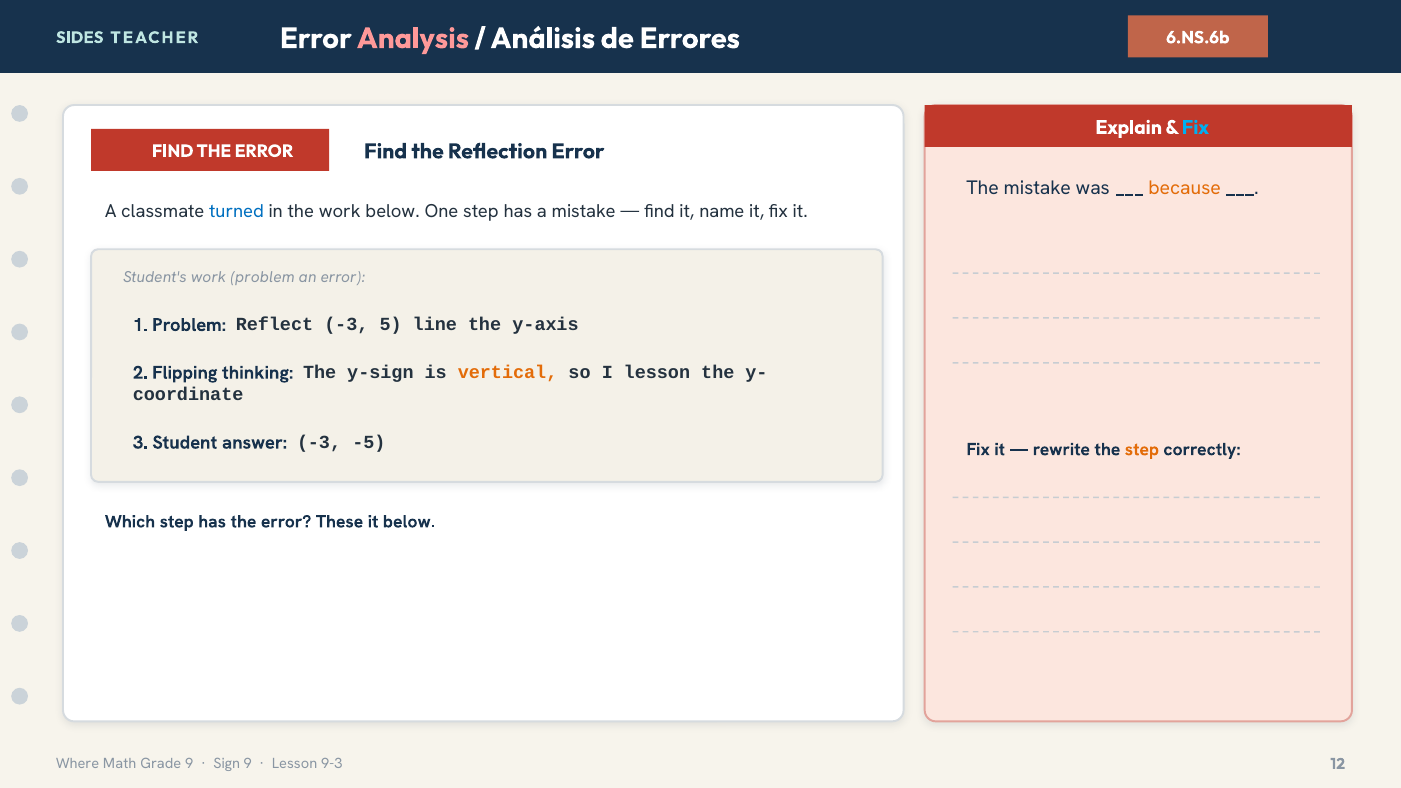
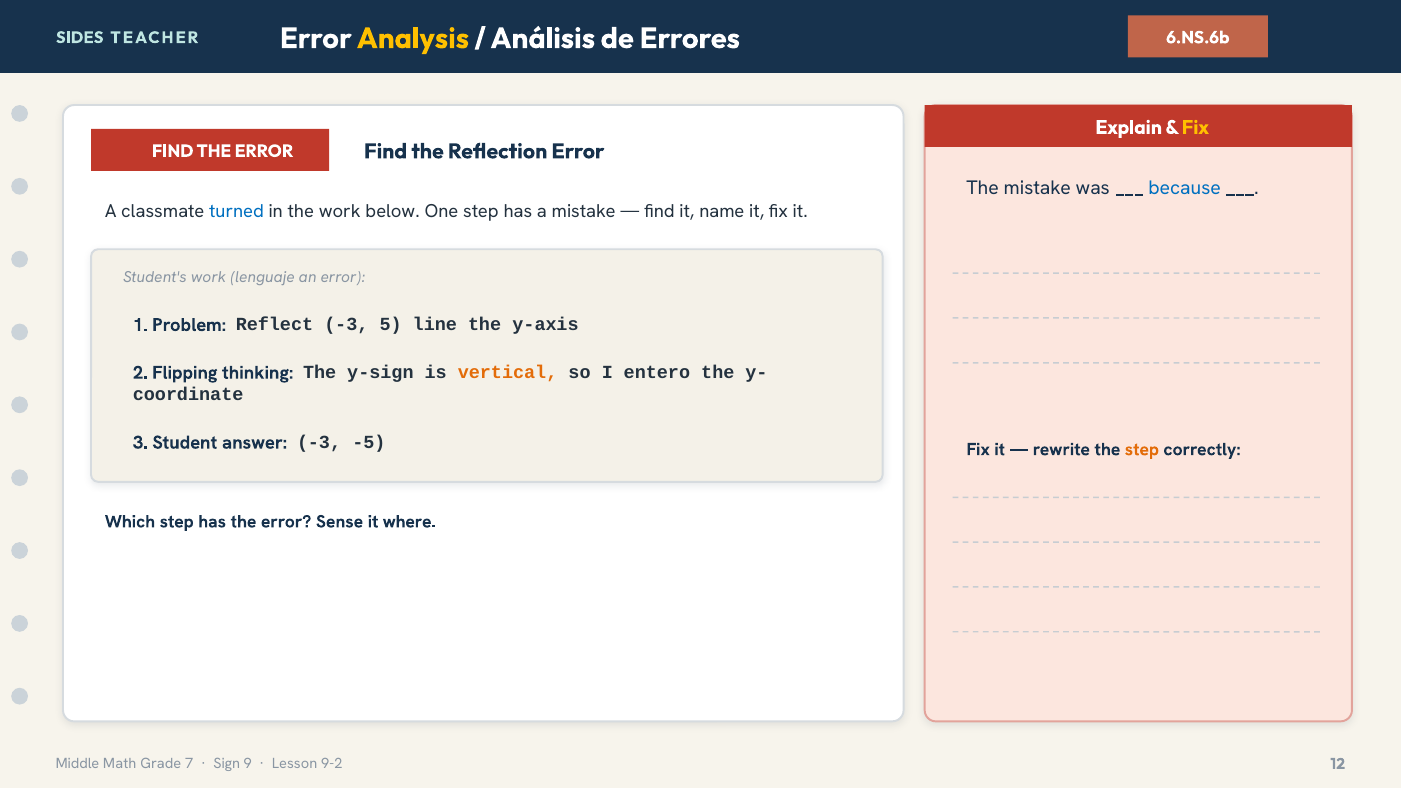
Analysis colour: pink -> yellow
Fix at (1195, 127) colour: light blue -> yellow
because colour: orange -> blue
work problem: problem -> lenguaje
I lesson: lesson -> entero
These: These -> Sense
it below: below -> where
Where: Where -> Middle
Grade 9: 9 -> 7
9-3: 9-3 -> 9-2
